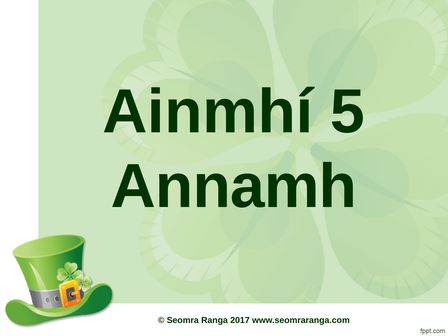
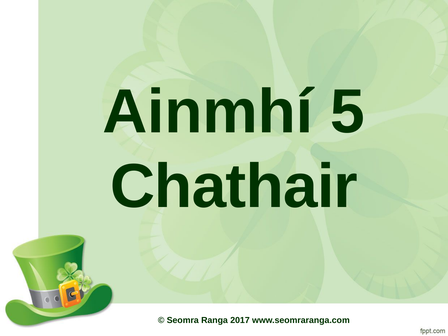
Annamh: Annamh -> Chathair
